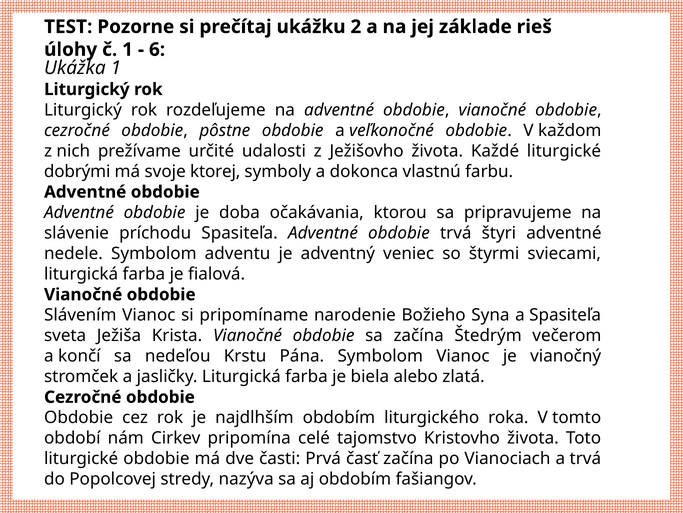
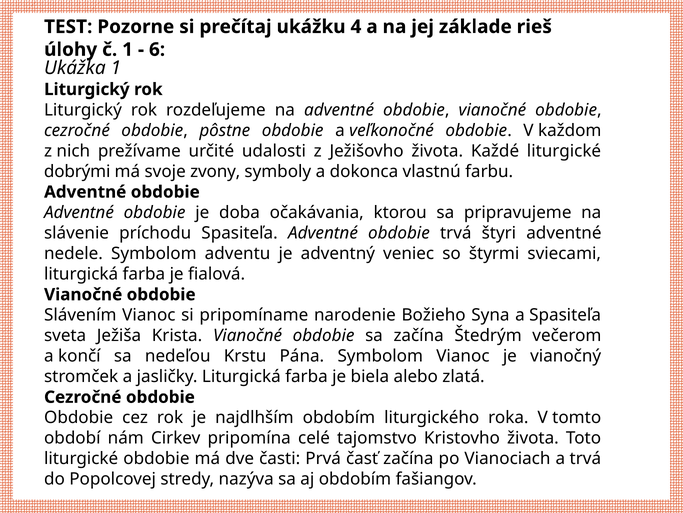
2: 2 -> 4
ktorej: ktorej -> zvony
